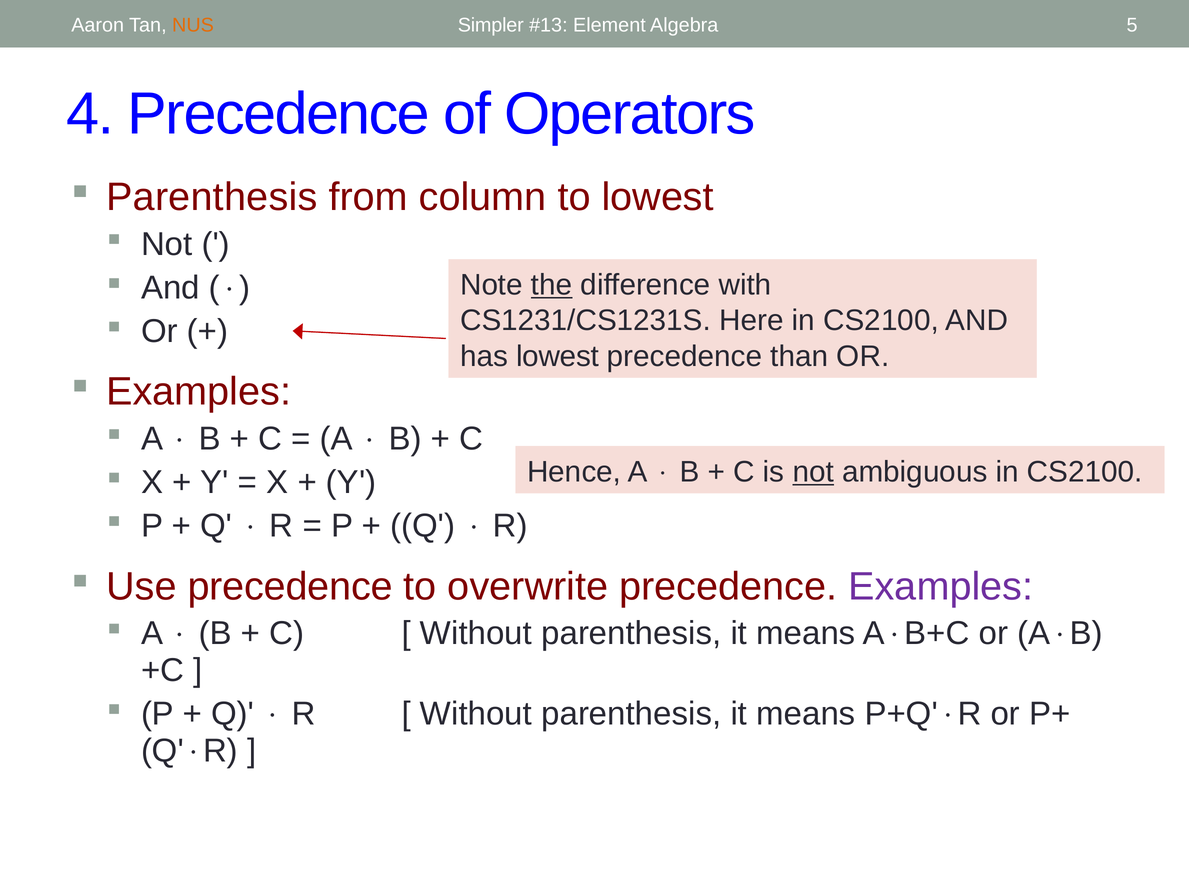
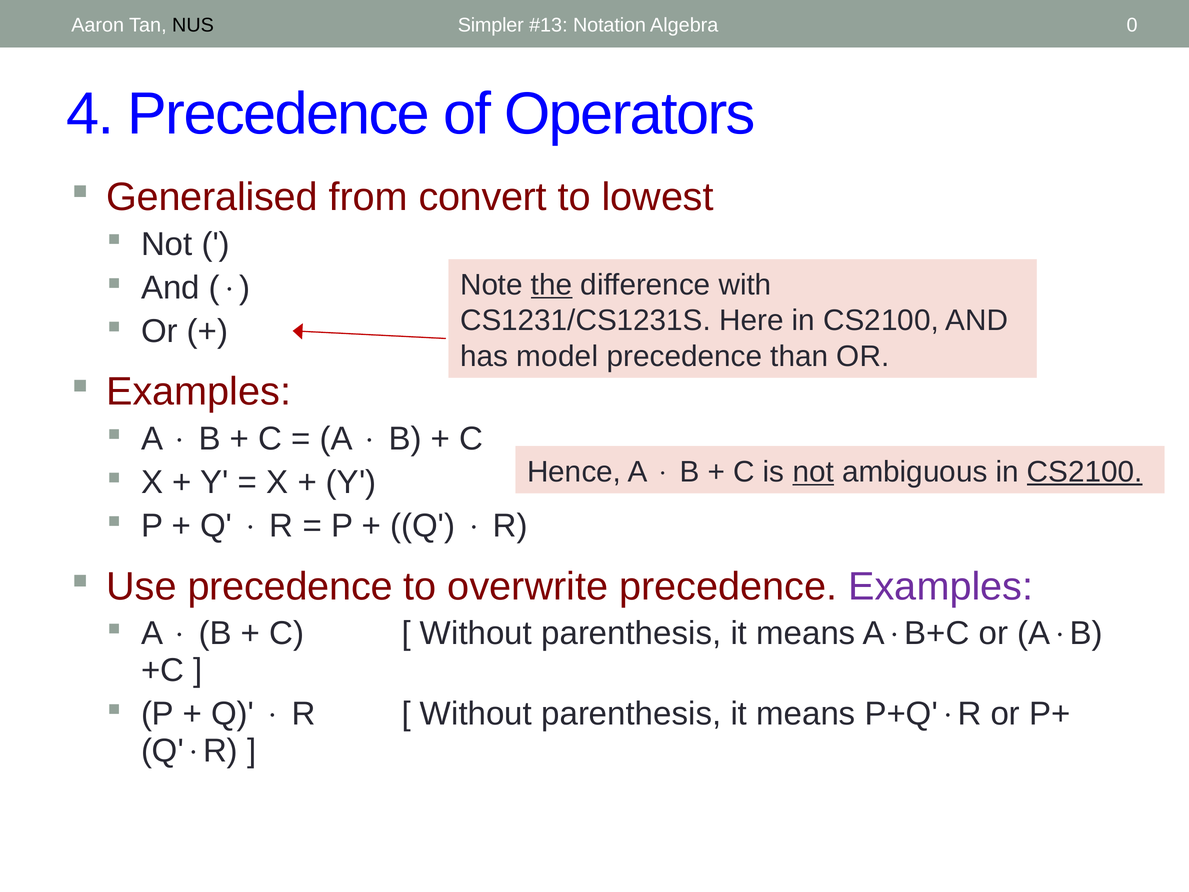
NUS colour: orange -> black
Element: Element -> Notation
5: 5 -> 0
Parenthesis at (212, 197): Parenthesis -> Generalised
column: column -> convert
has lowest: lowest -> model
CS2100 at (1085, 472) underline: none -> present
